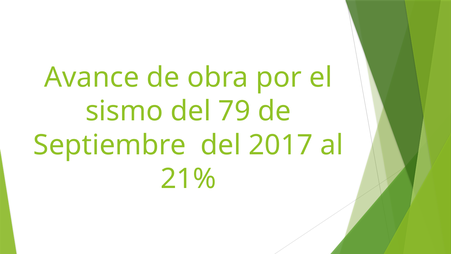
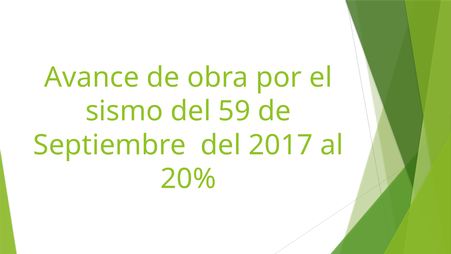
79: 79 -> 59
21%: 21% -> 20%
